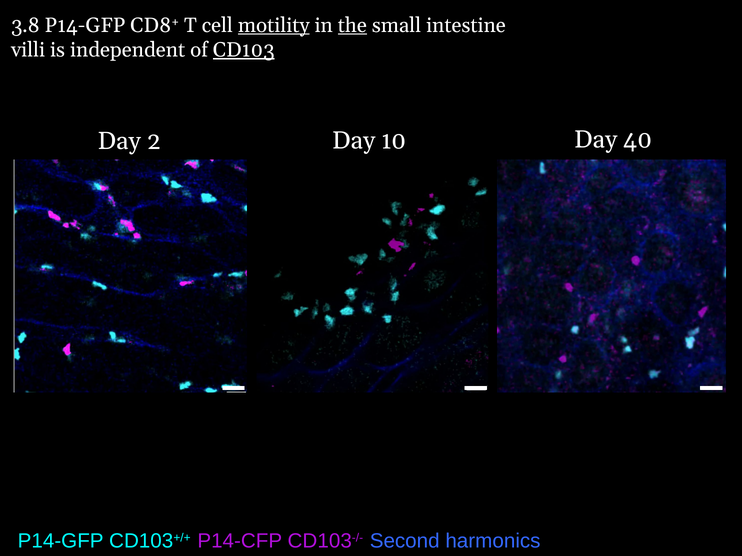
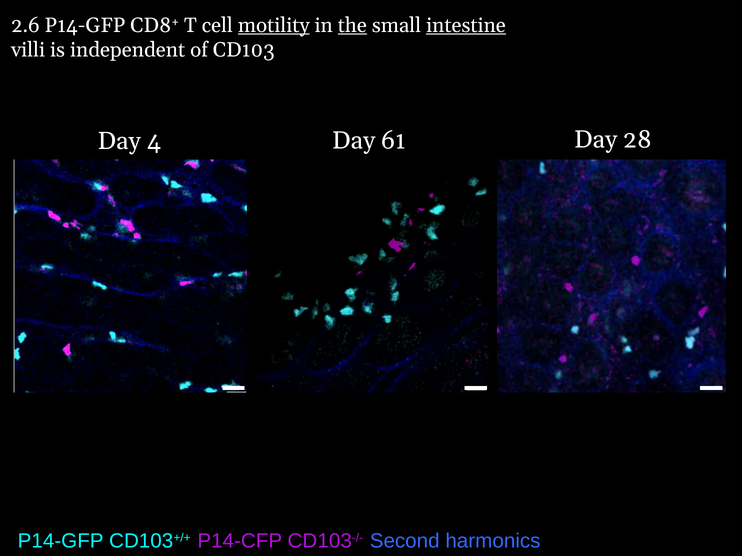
3.8: 3.8 -> 2.6
intestine underline: none -> present
CD103 underline: present -> none
10: 10 -> 61
2: 2 -> 4
40: 40 -> 28
